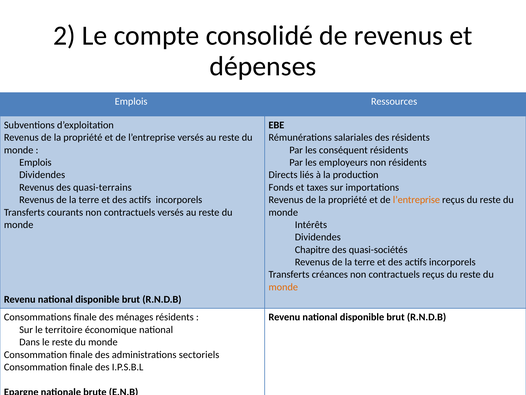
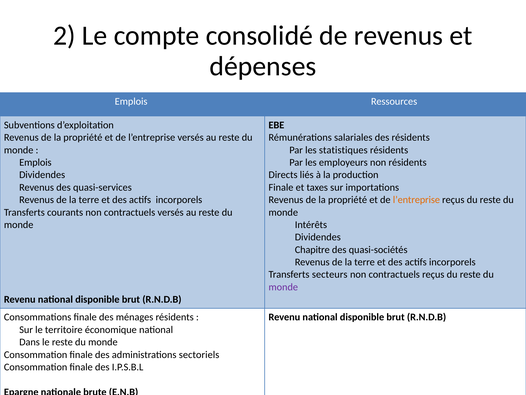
conséquent: conséquent -> statistiques
quasi-terrains: quasi-terrains -> quasi-services
Fonds at (281, 187): Fonds -> Finale
créances: créances -> secteurs
monde at (283, 287) colour: orange -> purple
